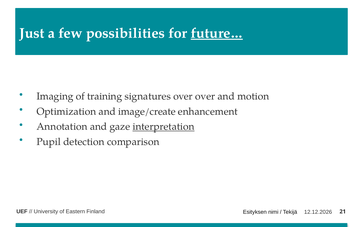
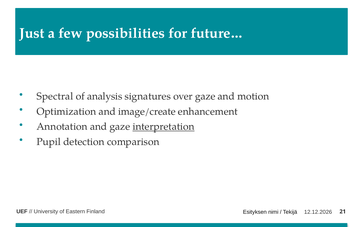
future… underline: present -> none
Imaging: Imaging -> Spectral
training: training -> analysis
over over: over -> gaze
